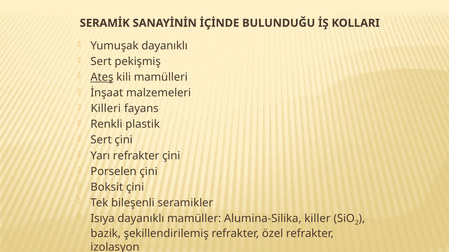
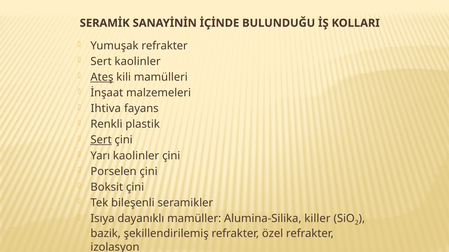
Yumuşak dayanıklı: dayanıklı -> refrakter
Sert pekişmiş: pekişmiş -> kaolinler
Killeri: Killeri -> Ihtiva
Sert at (101, 140) underline: none -> present
Yarı refrakter: refrakter -> kaolinler
